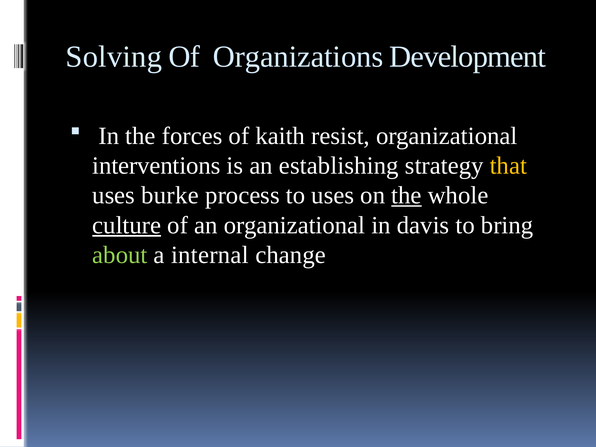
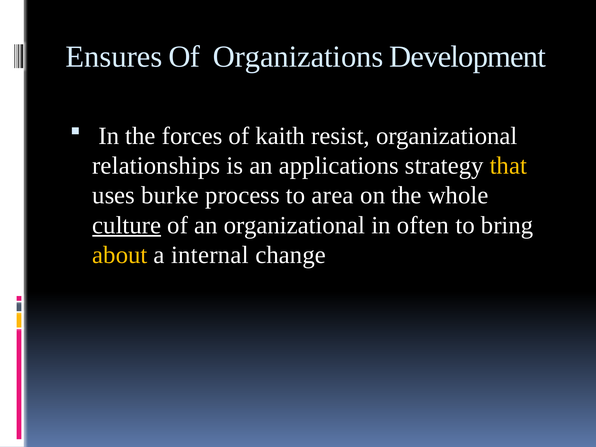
Solving: Solving -> Ensures
interventions: interventions -> relationships
establishing: establishing -> applications
to uses: uses -> area
the at (406, 195) underline: present -> none
davis: davis -> often
about colour: light green -> yellow
